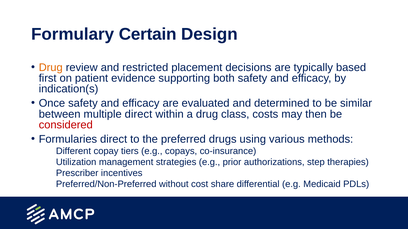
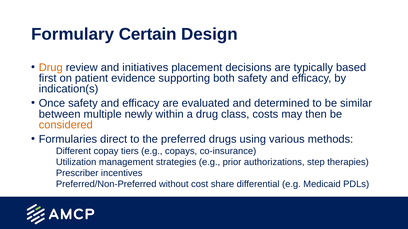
restricted: restricted -> initiatives
multiple direct: direct -> newly
considered colour: red -> orange
